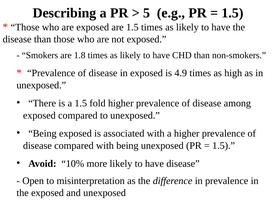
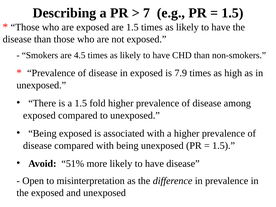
5: 5 -> 7
1.8: 1.8 -> 4.5
4.9: 4.9 -> 7.9
10%: 10% -> 51%
